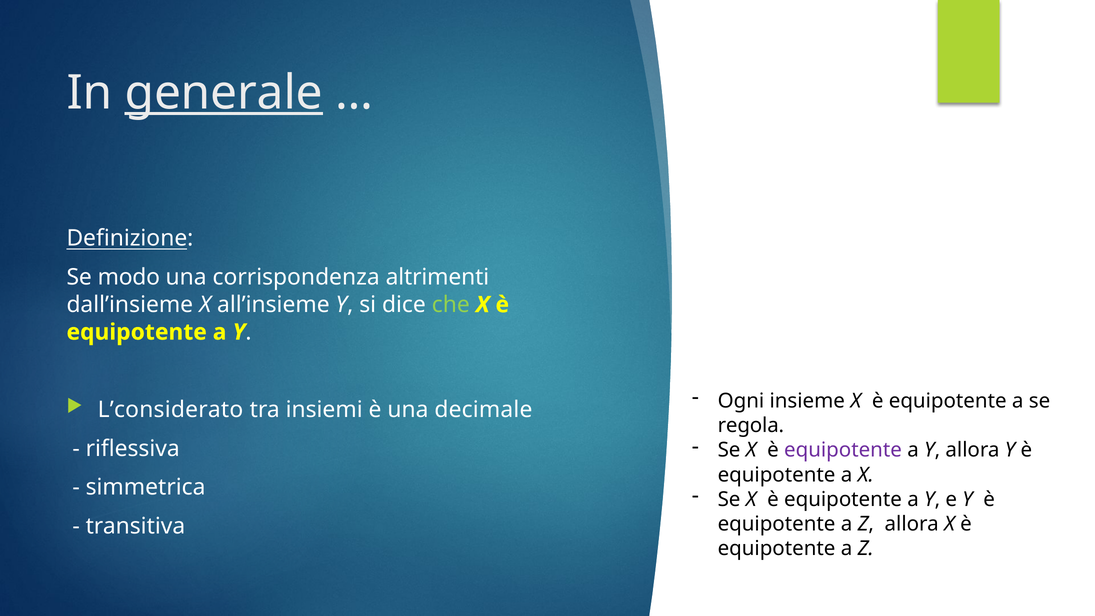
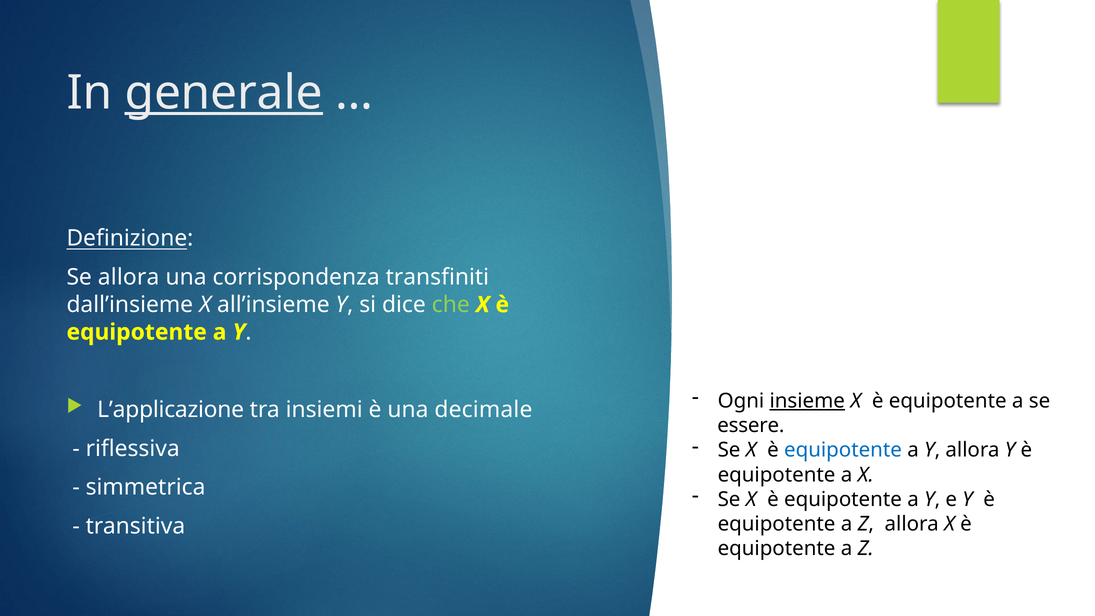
Se modo: modo -> allora
altrimenti: altrimenti -> transfiniti
insieme underline: none -> present
L’considerato: L’considerato -> L’applicazione
regola: regola -> essere
equipotente at (843, 450) colour: purple -> blue
